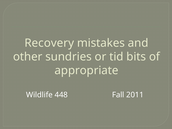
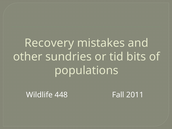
appropriate: appropriate -> populations
